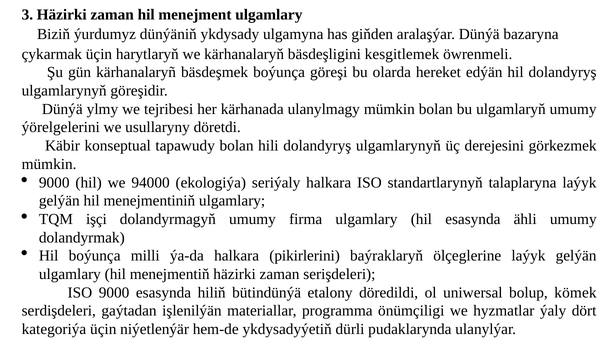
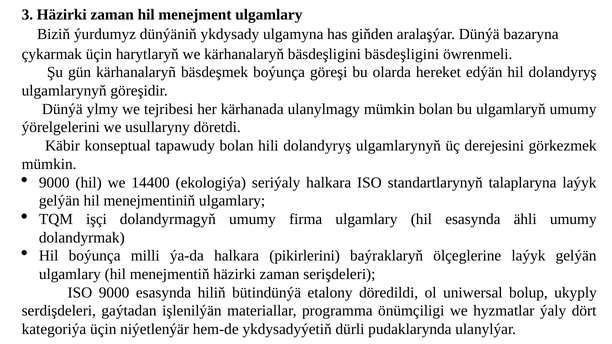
bäsdeşligini kesgitlemek: kesgitlemek -> bäsdeşligini
94000: 94000 -> 14400
kömek: kömek -> ukyply
